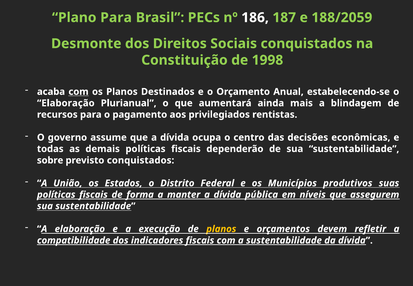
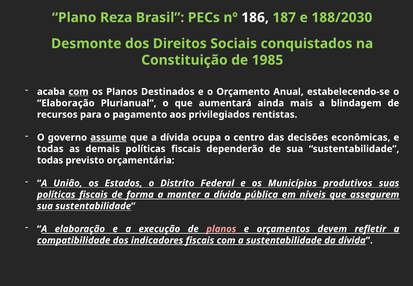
Plano Para: Para -> Reza
188/2059: 188/2059 -> 188/2030
1998: 1998 -> 1985
assume underline: none -> present
sobre at (50, 160): sobre -> todas
previsto conquistados: conquistados -> orçamentária
planos at (221, 229) colour: yellow -> pink
